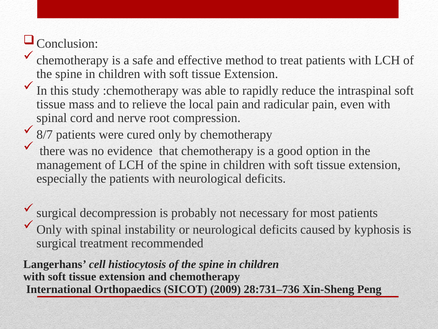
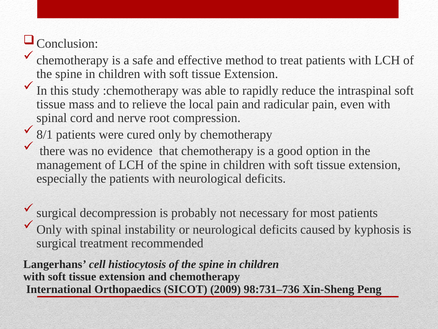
8/7: 8/7 -> 8/1
28:731–736: 28:731–736 -> 98:731–736
